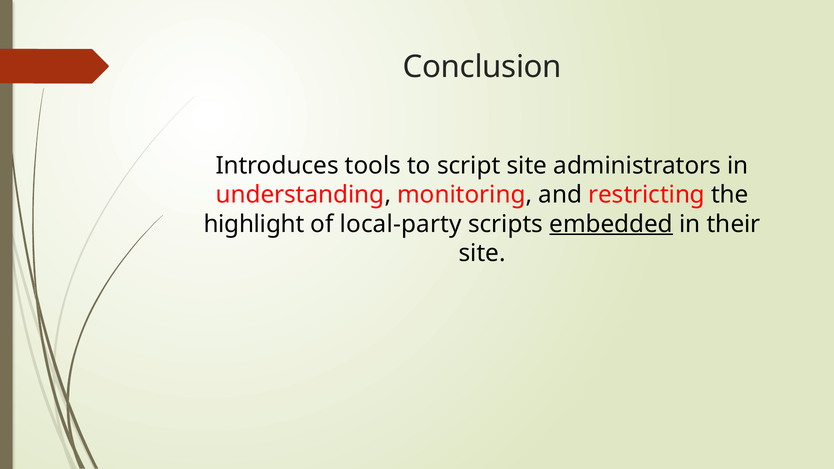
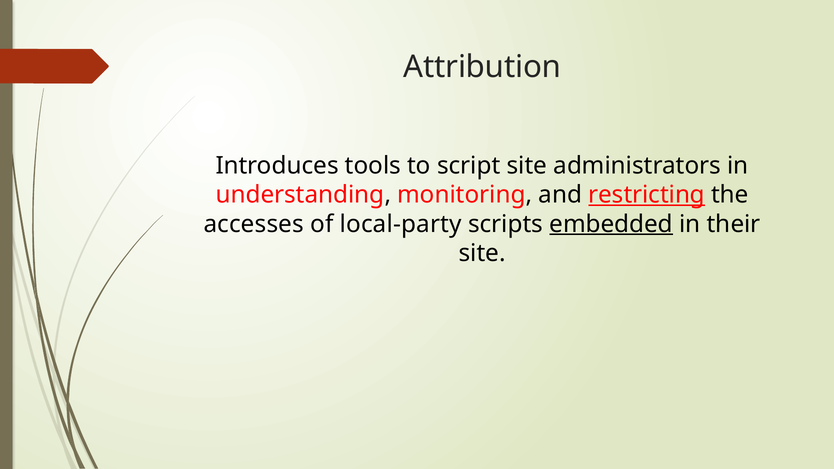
Conclusion: Conclusion -> Attribution
restricting underline: none -> present
highlight: highlight -> accesses
